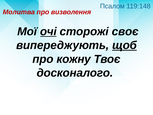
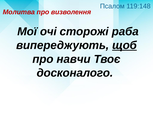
очі underline: present -> none
своє: своє -> раба
кожну: кожну -> навчи
